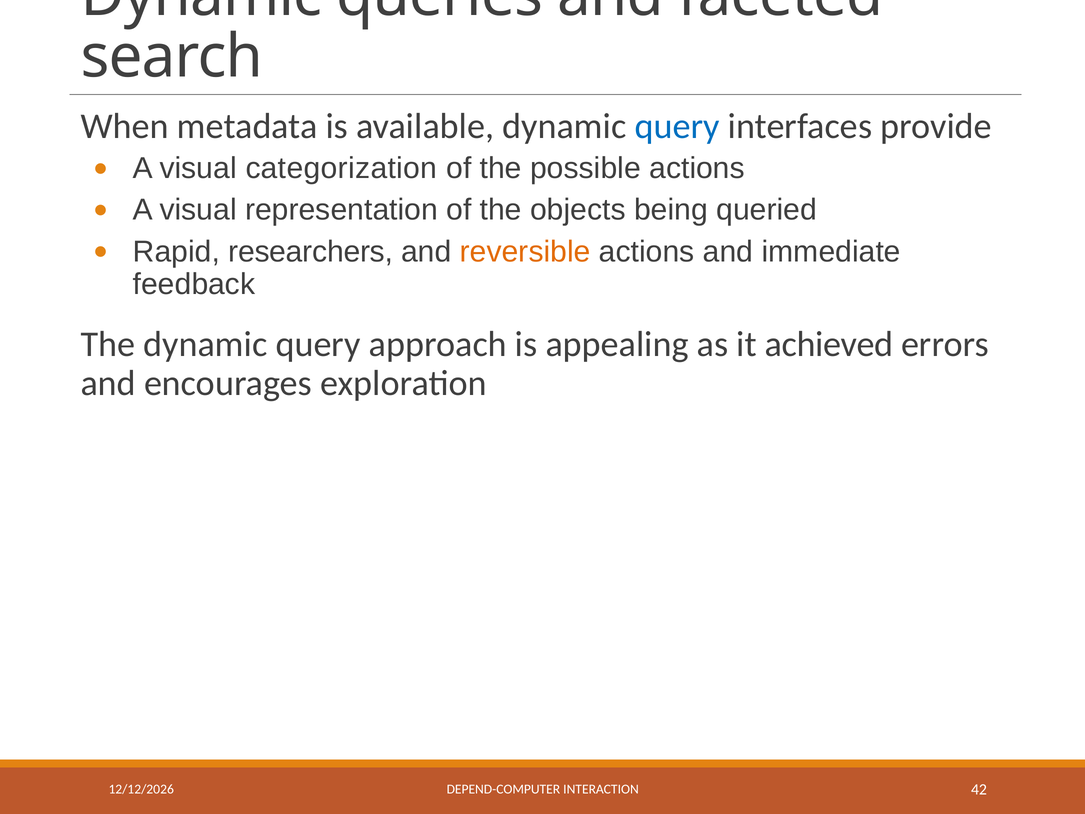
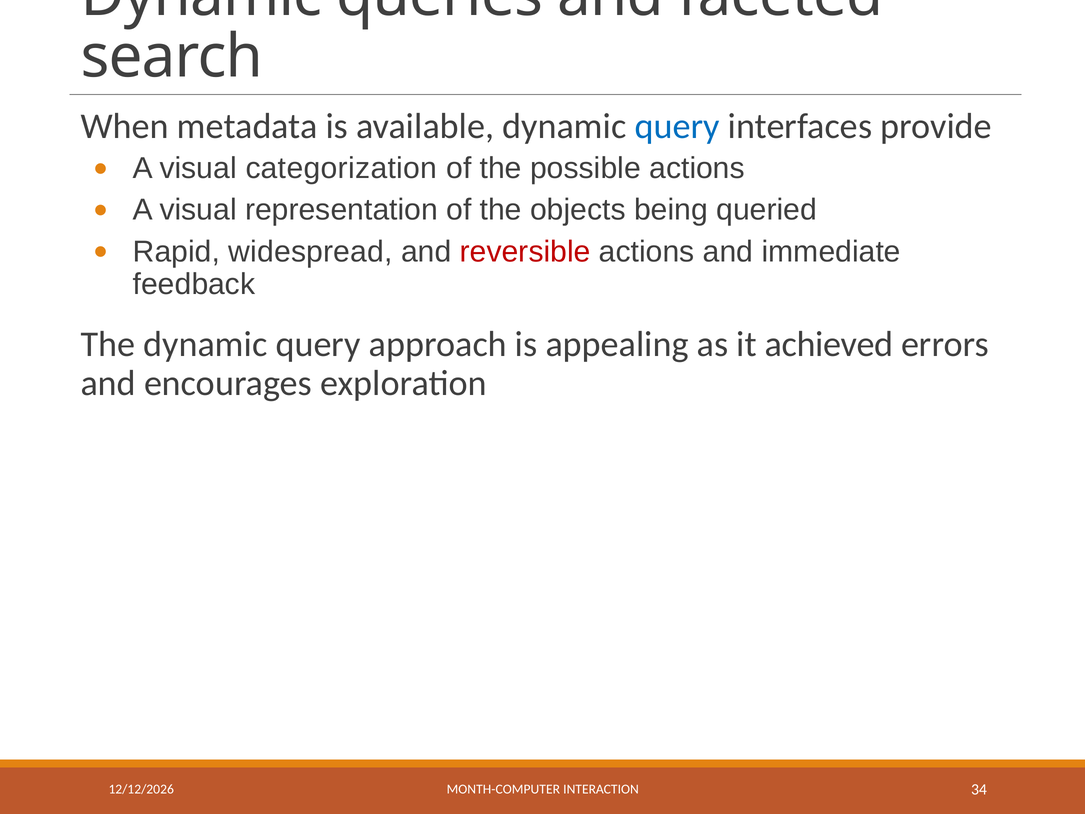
researchers: researchers -> widespread
reversible colour: orange -> red
DEPEND-COMPUTER: DEPEND-COMPUTER -> MONTH-COMPUTER
42: 42 -> 34
